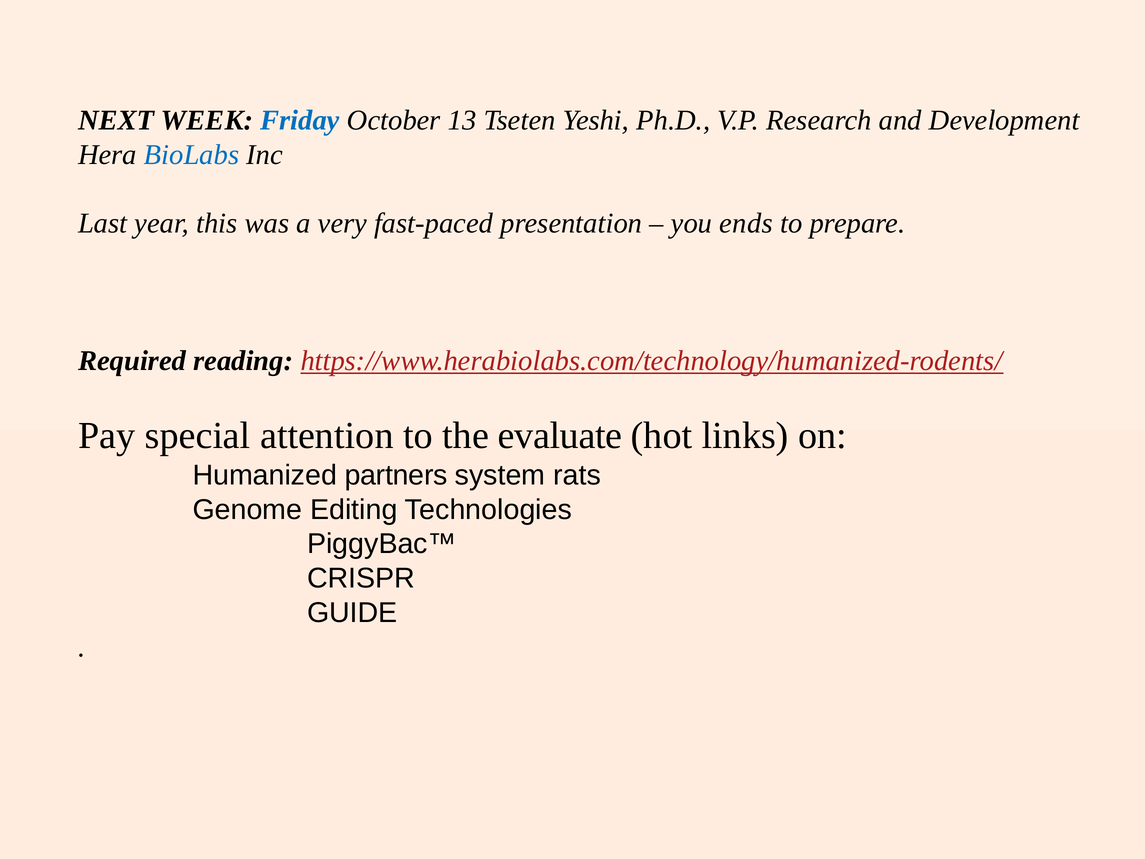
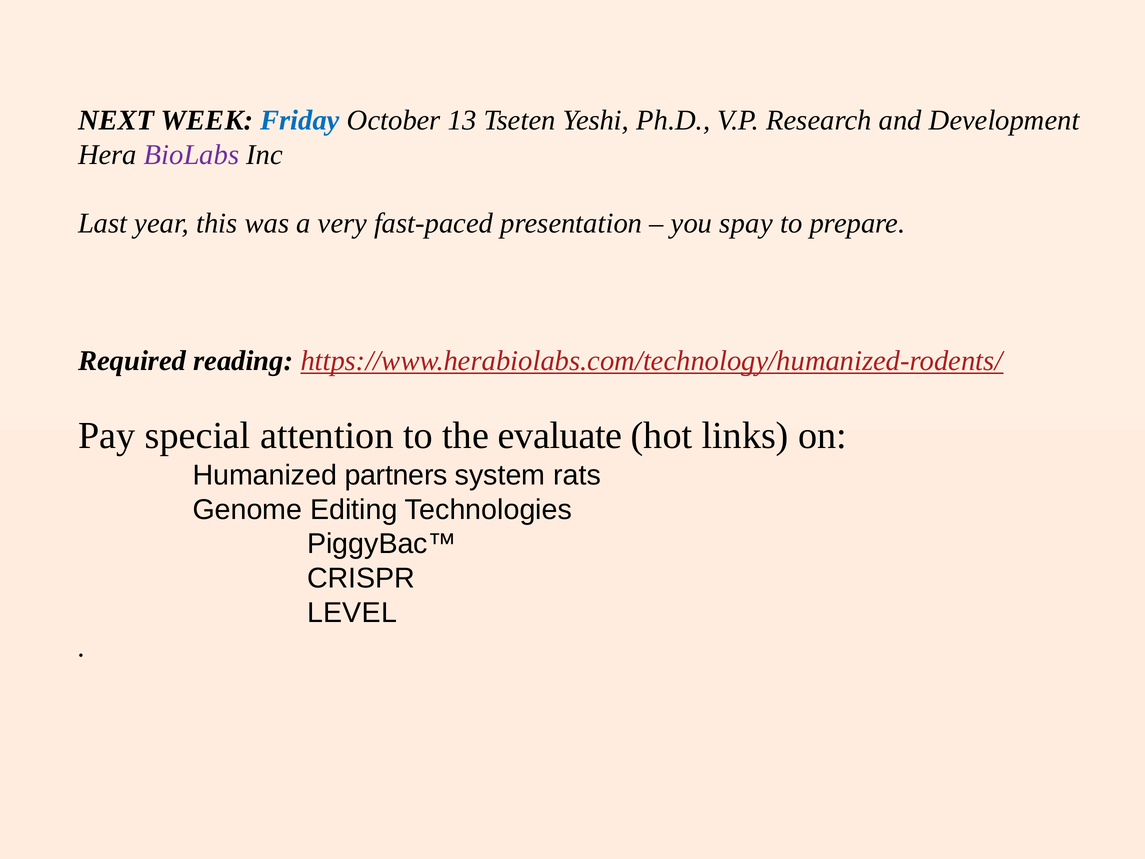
BioLabs colour: blue -> purple
ends: ends -> spay
GUIDE: GUIDE -> LEVEL
